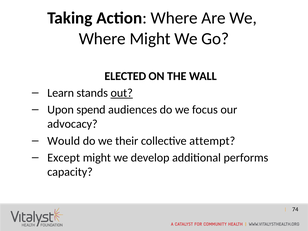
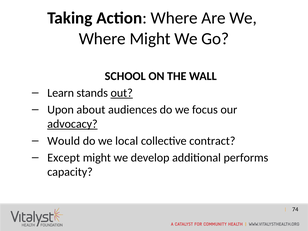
ELECTED: ELECTED -> SCHOOL
spend: spend -> about
advocacy underline: none -> present
their: their -> local
attempt: attempt -> contract
